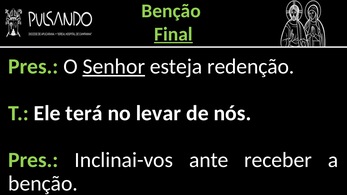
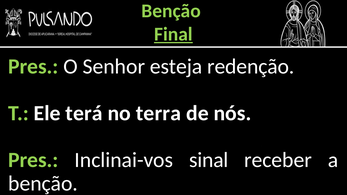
Senhor underline: present -> none
levar: levar -> terra
ante: ante -> sinal
